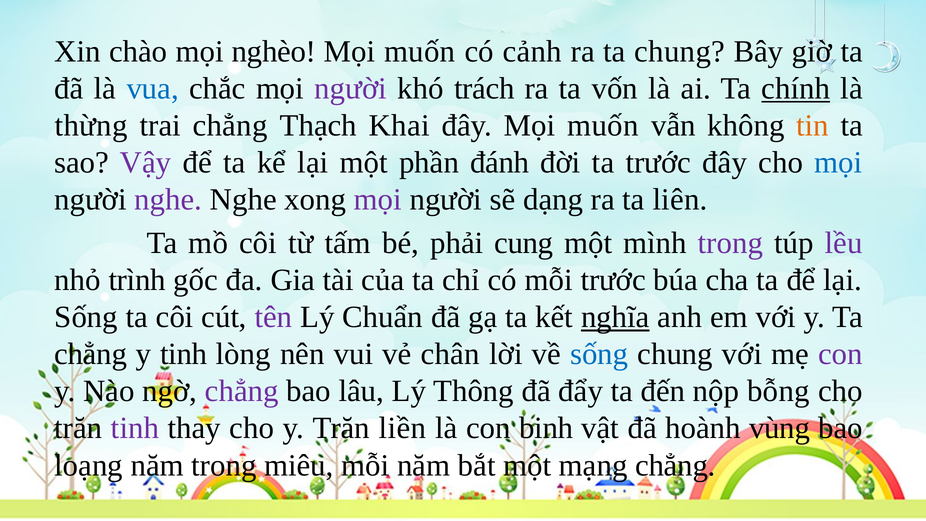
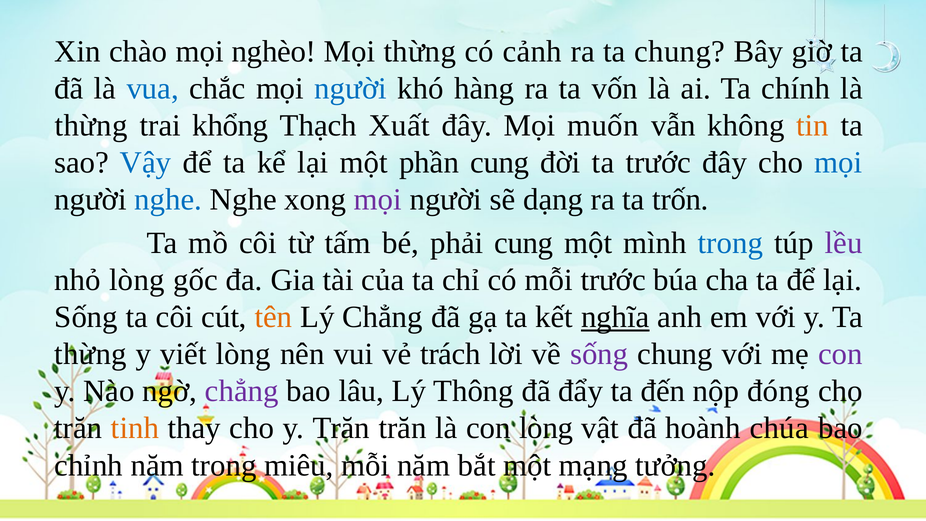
muốn at (420, 51): muốn -> thừng
người at (351, 88) colour: purple -> blue
trách: trách -> hàng
chính underline: present -> none
trai chẳng: chẳng -> khổng
Khai: Khai -> Xuất
Vậy colour: purple -> blue
phần đánh: đánh -> cung
nghe at (168, 200) colour: purple -> blue
liên: liên -> trốn
trong at (731, 243) colour: purple -> blue
nhỏ trình: trình -> lòng
tên colour: purple -> orange
Lý Chuẩn: Chuẩn -> Chẳng
chẳng at (91, 354): chẳng -> thừng
y tinh: tinh -> viết
chân: chân -> trách
sống at (599, 354) colour: blue -> purple
bỗng: bỗng -> đóng
tinh at (135, 428) colour: purple -> orange
Trăn liền: liền -> trăn
con binh: binh -> lòng
vùng: vùng -> chúa
loạng: loạng -> chỉnh
mạng chẳng: chẳng -> tưởng
